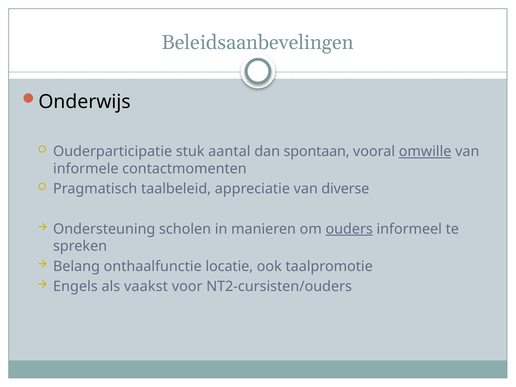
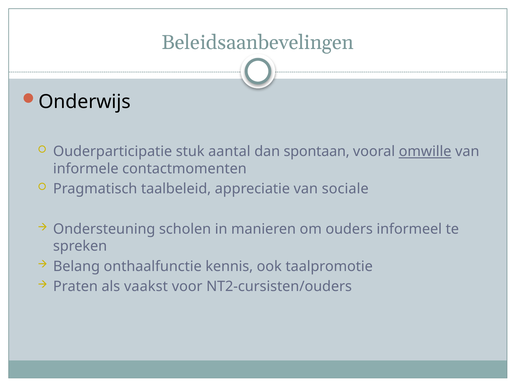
diverse: diverse -> sociale
ouders underline: present -> none
locatie: locatie -> kennis
Engels: Engels -> Praten
